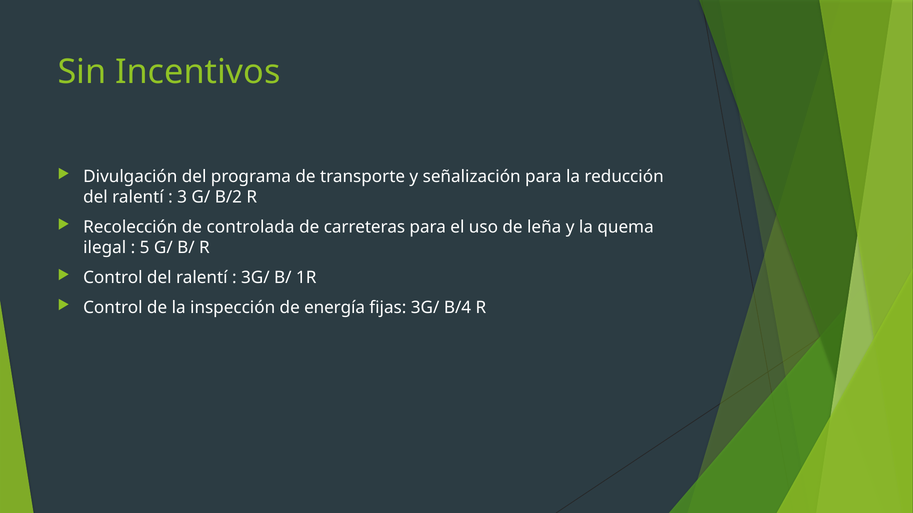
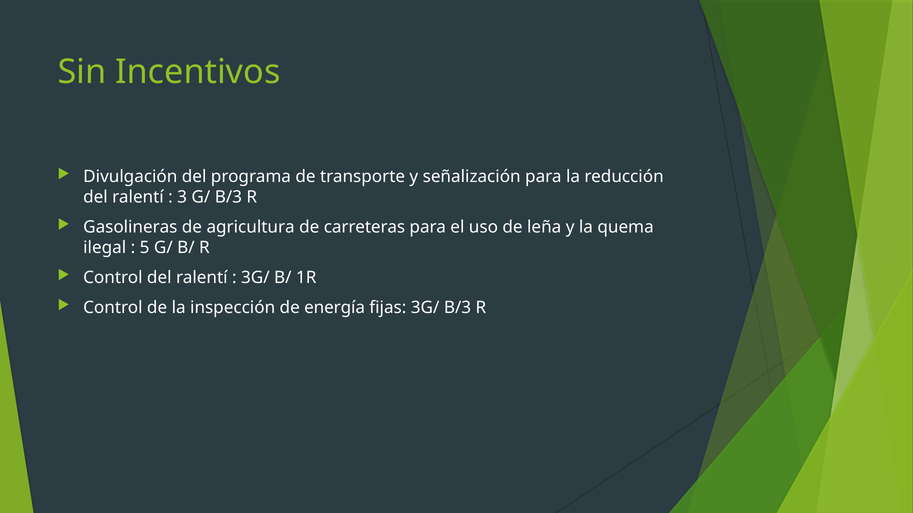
G/ B/2: B/2 -> B/3
Recolección: Recolección -> Gasolineras
controlada: controlada -> agricultura
3G/ B/4: B/4 -> B/3
